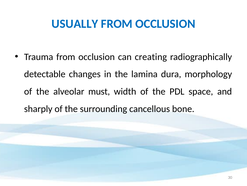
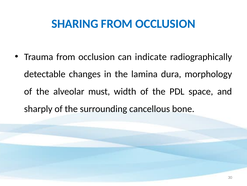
USUALLY: USUALLY -> SHARING
creating: creating -> indicate
